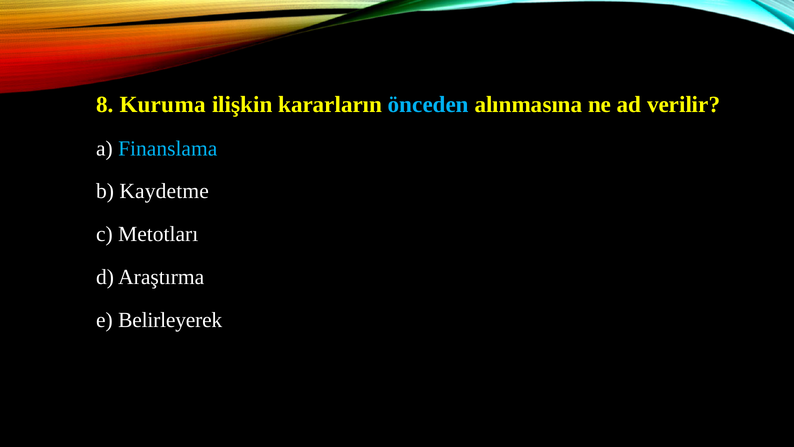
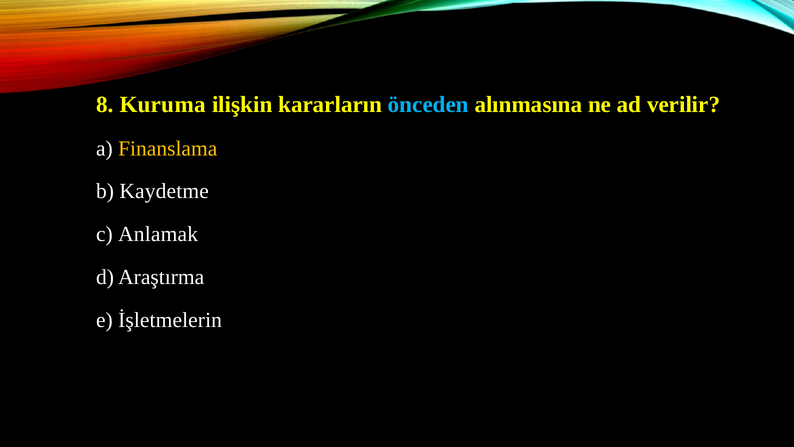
Finanslama colour: light blue -> yellow
Metotları: Metotları -> Anlamak
Belirleyerek: Belirleyerek -> İşletmelerin
